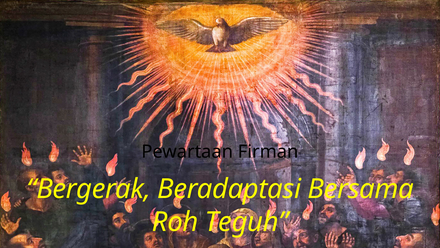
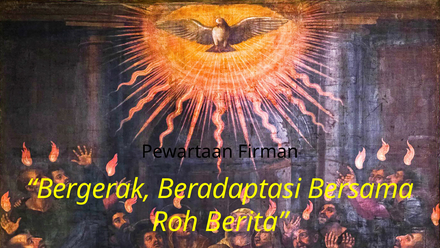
Teguh: Teguh -> Berita
